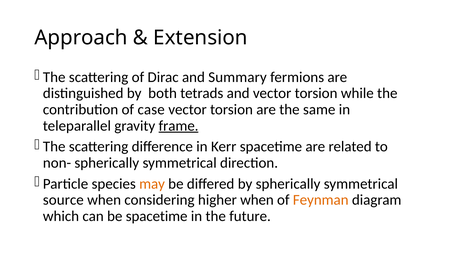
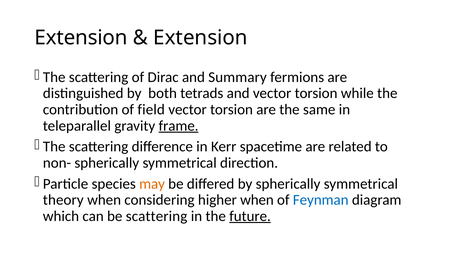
Approach at (81, 38): Approach -> Extension
case: case -> field
source: source -> theory
Feynman colour: orange -> blue
be spacetime: spacetime -> scattering
future underline: none -> present
